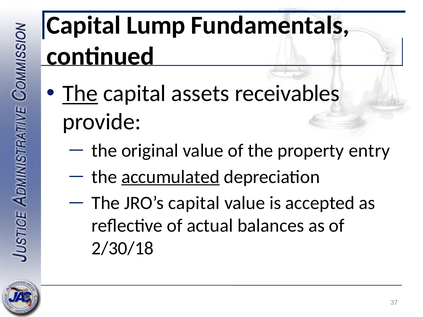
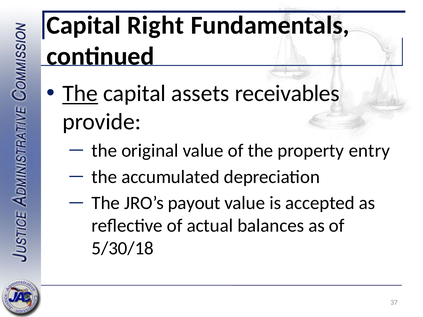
Lump: Lump -> Right
accumulated underline: present -> none
JRO’s capital: capital -> payout
2/30/18: 2/30/18 -> 5/30/18
